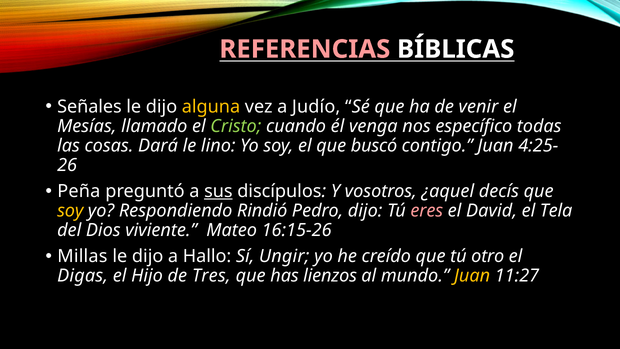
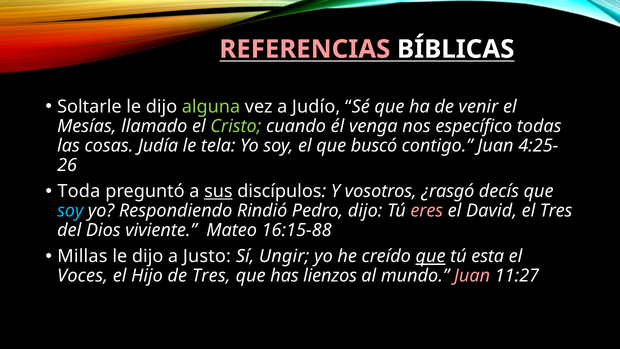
Señales: Señales -> Soltarle
alguna colour: yellow -> light green
Dará: Dará -> Judía
lino: lino -> tela
Peña: Peña -> Toda
¿aquel: ¿aquel -> ¿rasgó
soy at (70, 211) colour: yellow -> light blue
el Tela: Tela -> Tres
16:15-26: 16:15-26 -> 16:15-88
Hallo: Hallo -> Justo
que at (431, 256) underline: none -> present
otro: otro -> esta
Digas: Digas -> Voces
Juan at (472, 276) colour: yellow -> pink
